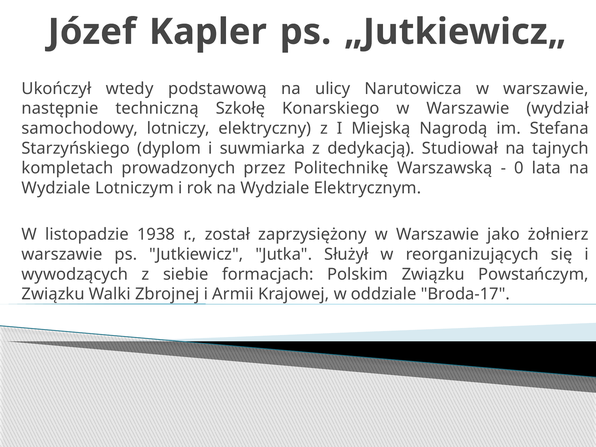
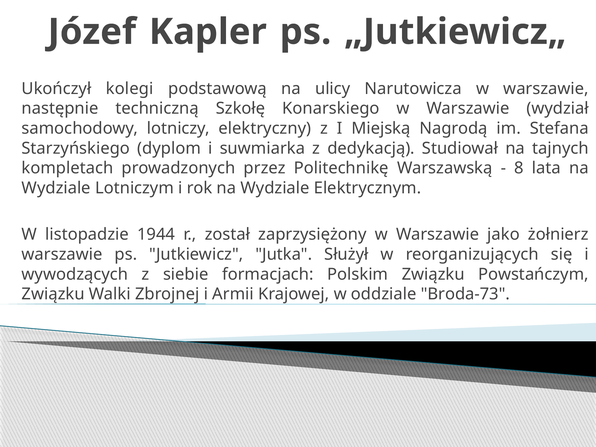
wtedy: wtedy -> kolegi
0: 0 -> 8
1938: 1938 -> 1944
Broda-17: Broda-17 -> Broda-73
